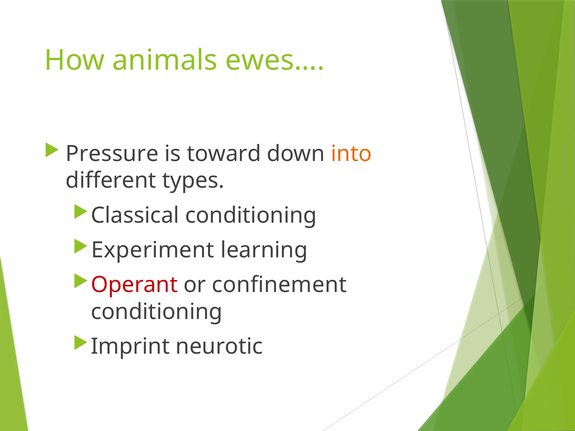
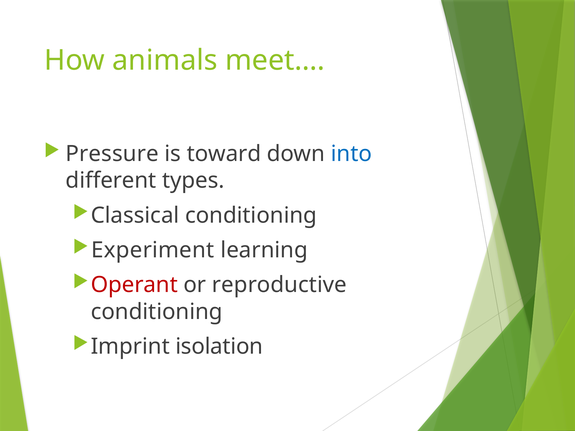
ewes…: ewes… -> meet…
into colour: orange -> blue
confinement: confinement -> reproductive
neurotic: neurotic -> isolation
